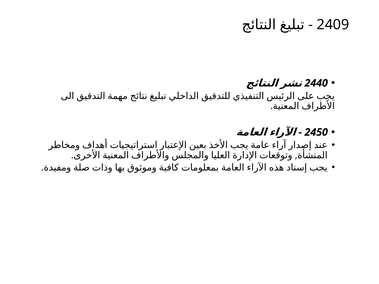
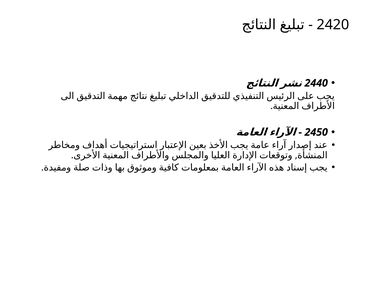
2409: 2409 -> 2420
